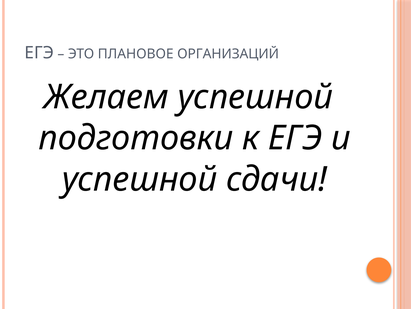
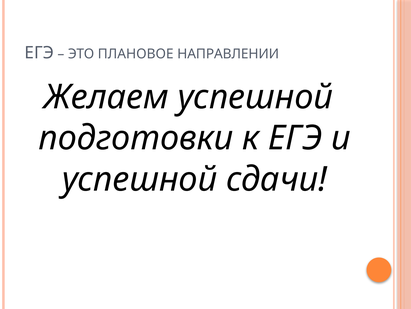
ОРГАНИЗАЦИЙ: ОРГАНИЗАЦИЙ -> НАПРАВЛЕНИИ
